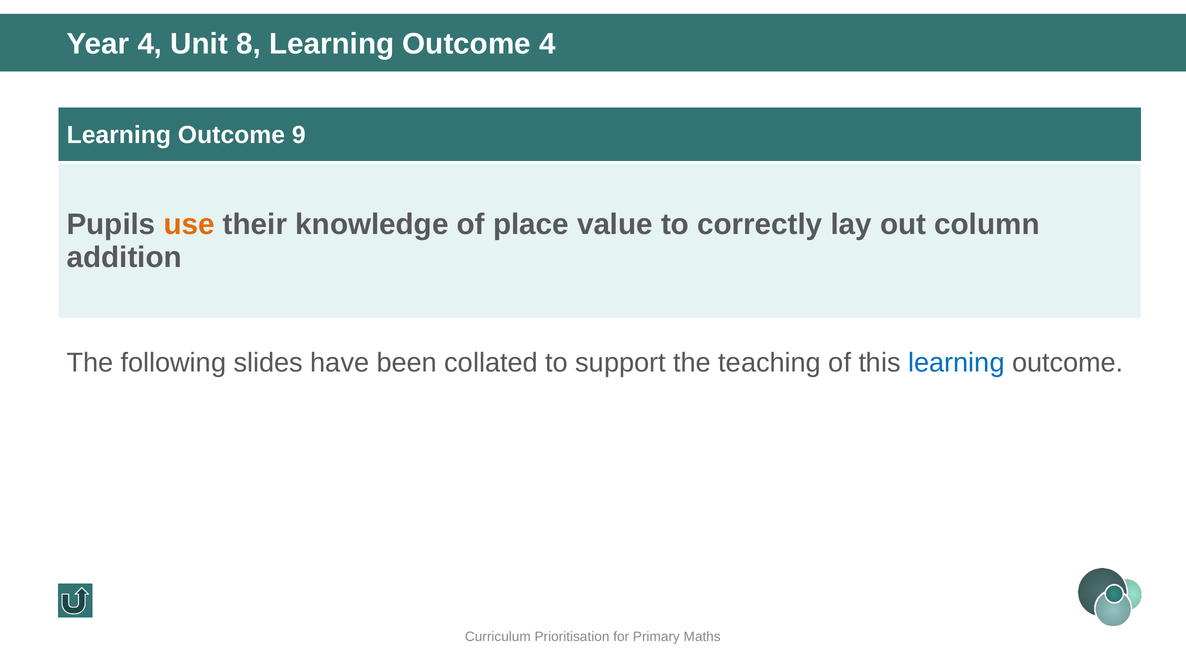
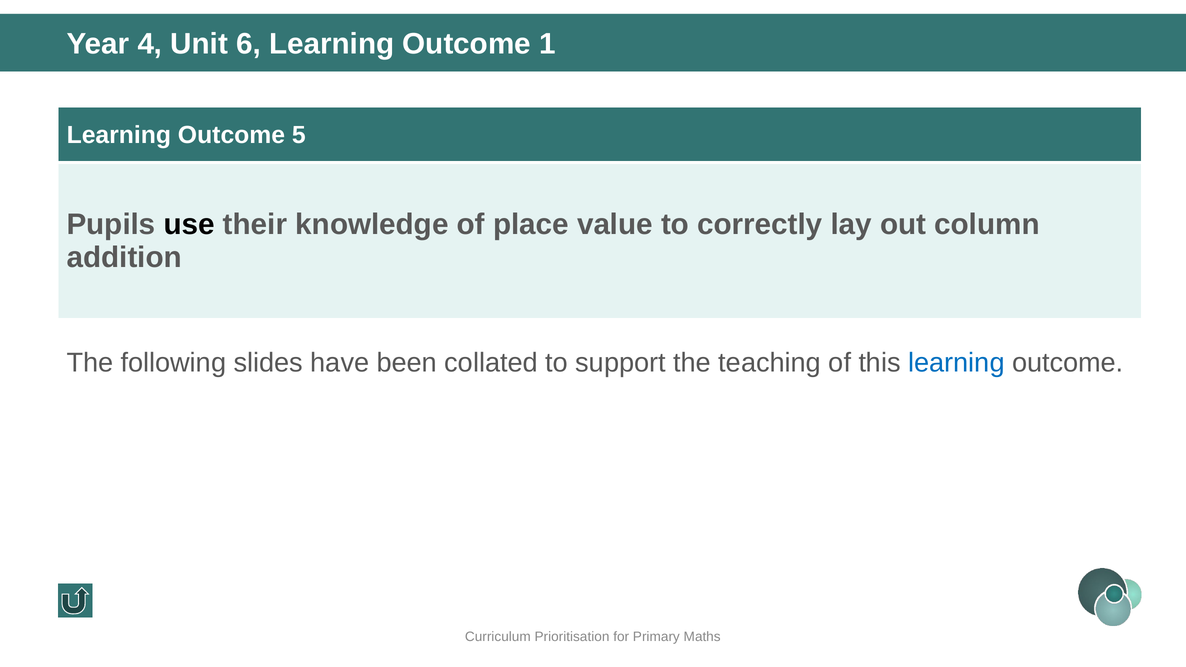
8: 8 -> 6
Outcome 4: 4 -> 1
9: 9 -> 5
use colour: orange -> black
